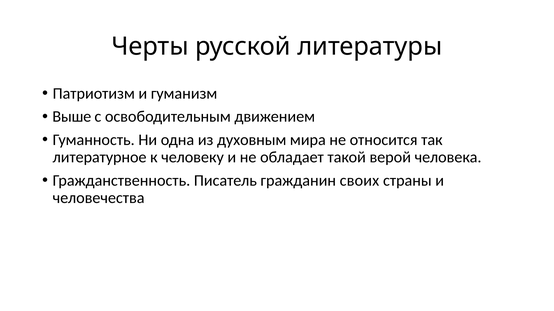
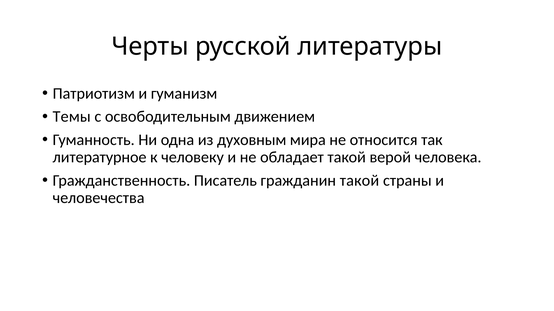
Выше: Выше -> Темы
гражданин своих: своих -> такой
